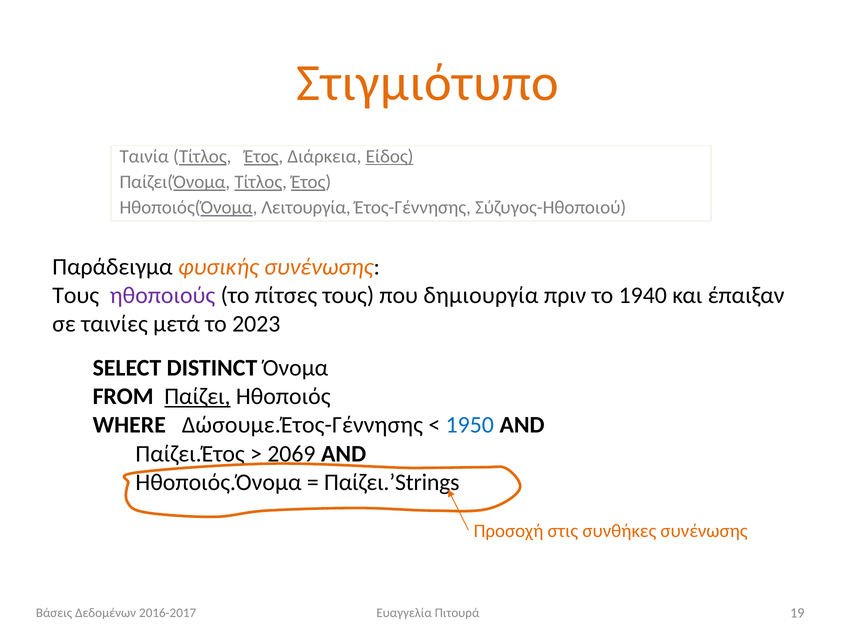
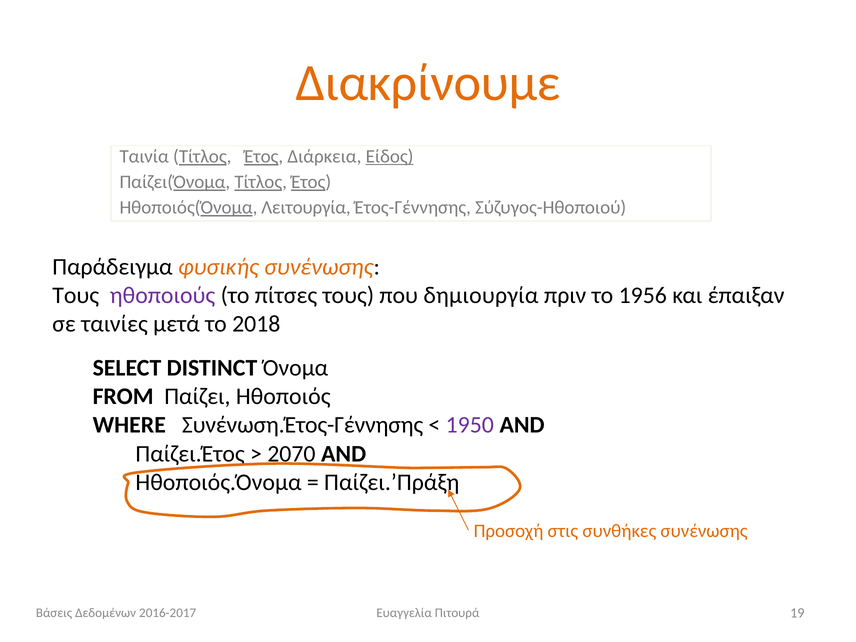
Στιγμιότυπο: Στιγμιότυπο -> Διακρίνουμε
1940: 1940 -> 1956
2023: 2023 -> 2018
Παίζει underline: present -> none
Δώσουμε.Έτος-Γέννησης: Δώσουμε.Έτος-Γέννησης -> Συνένωση.Έτος-Γέννησης
1950 colour: blue -> purple
2069: 2069 -> 2070
Παίζει.’Strings: Παίζει.’Strings -> Παίζει.’Πράξη
